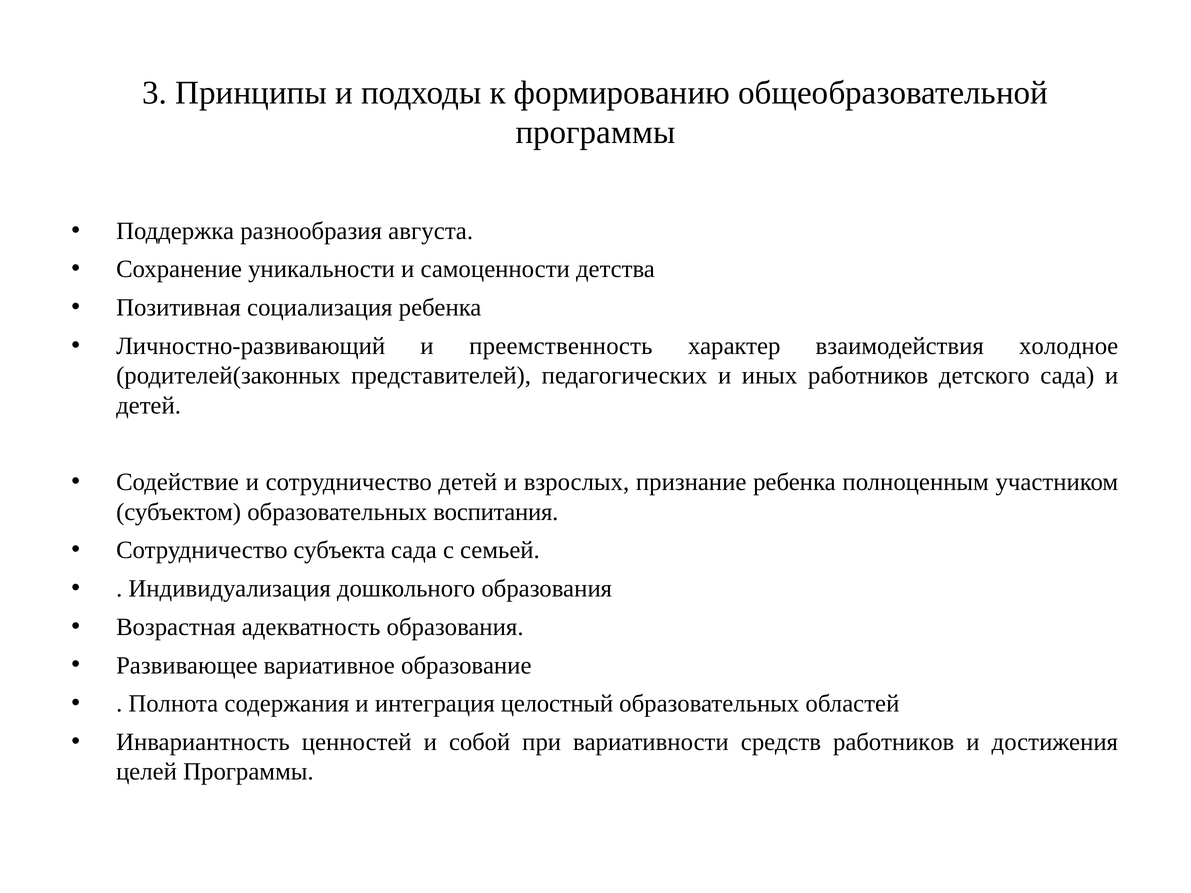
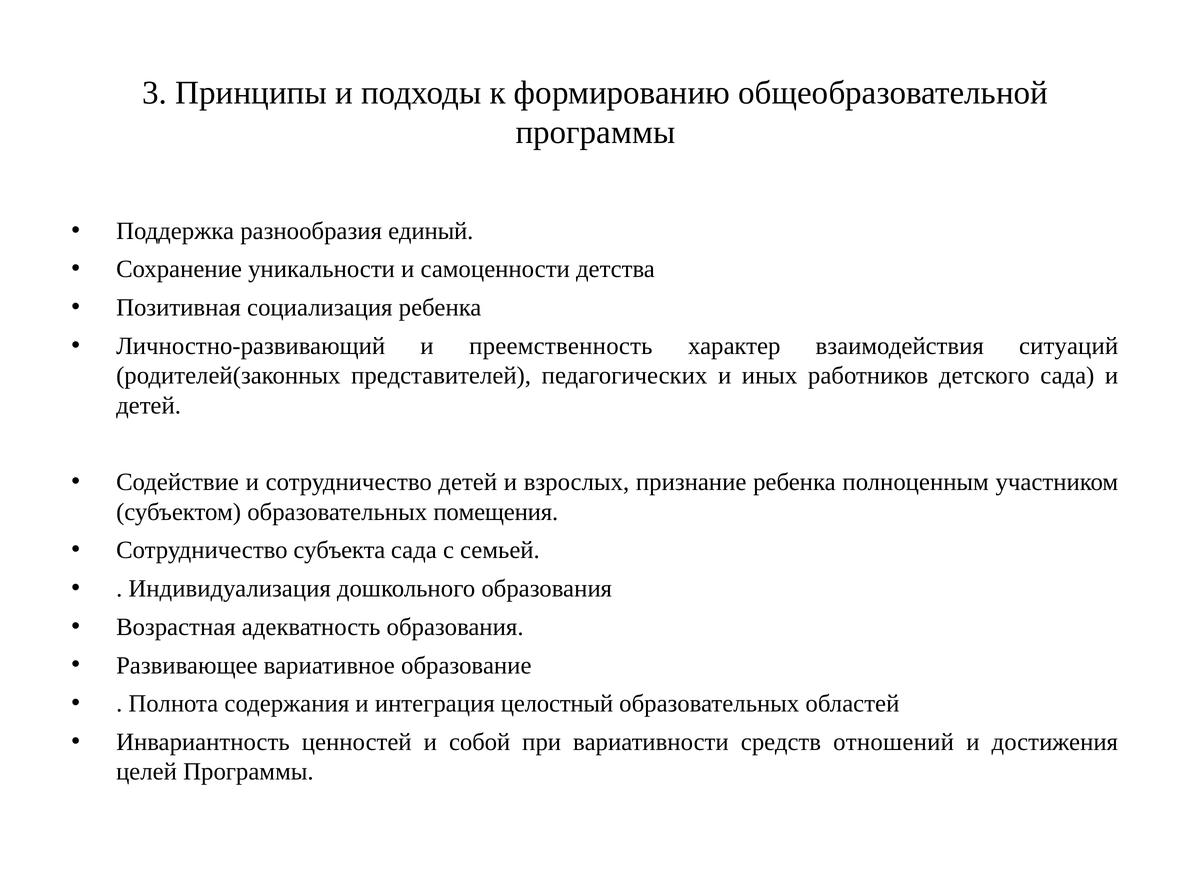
августа: августа -> единый
холодное: холодное -> ситуаций
воспитания: воспитания -> помещения
средств работников: работников -> отношений
